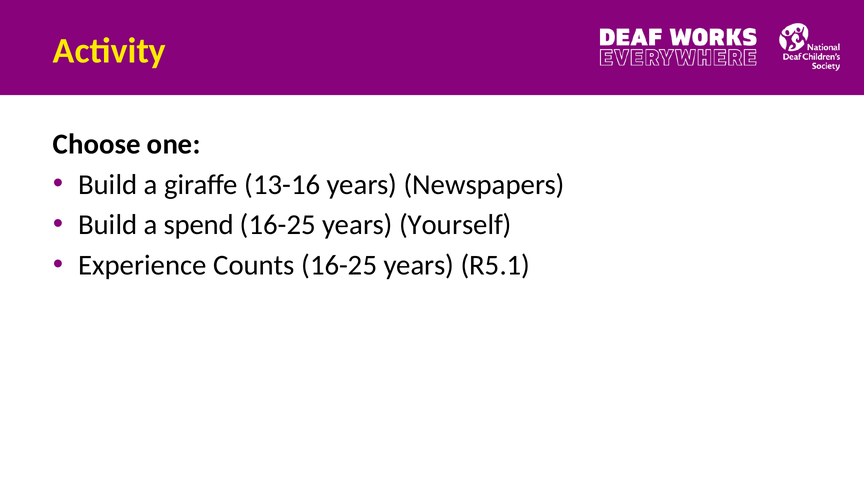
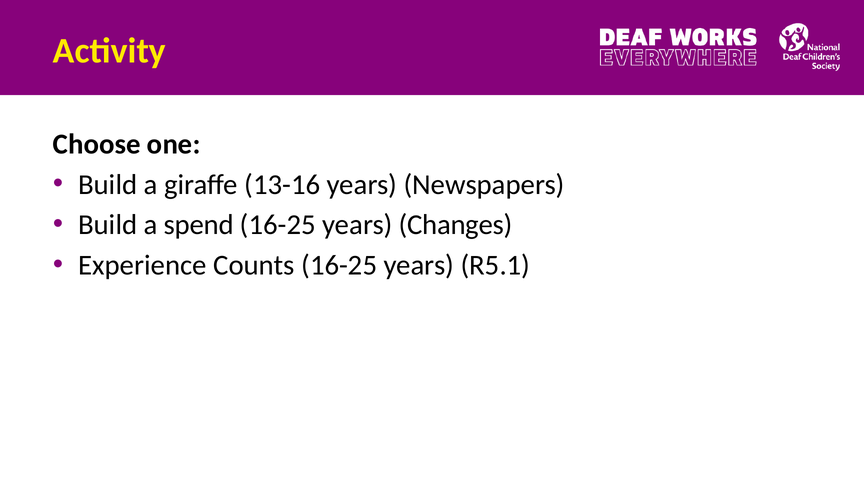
Yourself: Yourself -> Changes
